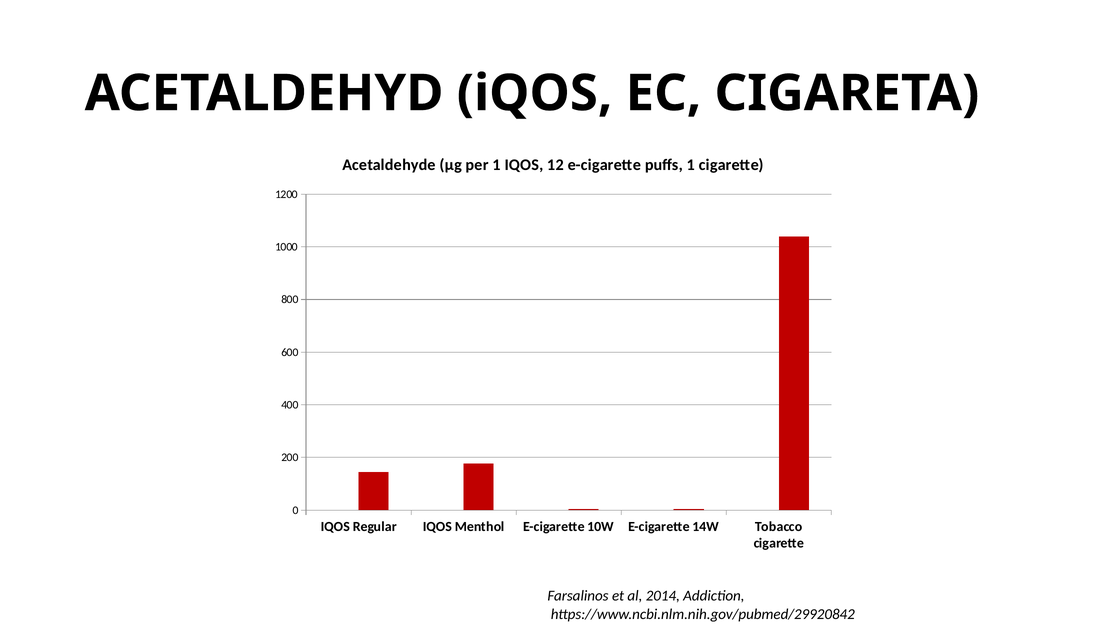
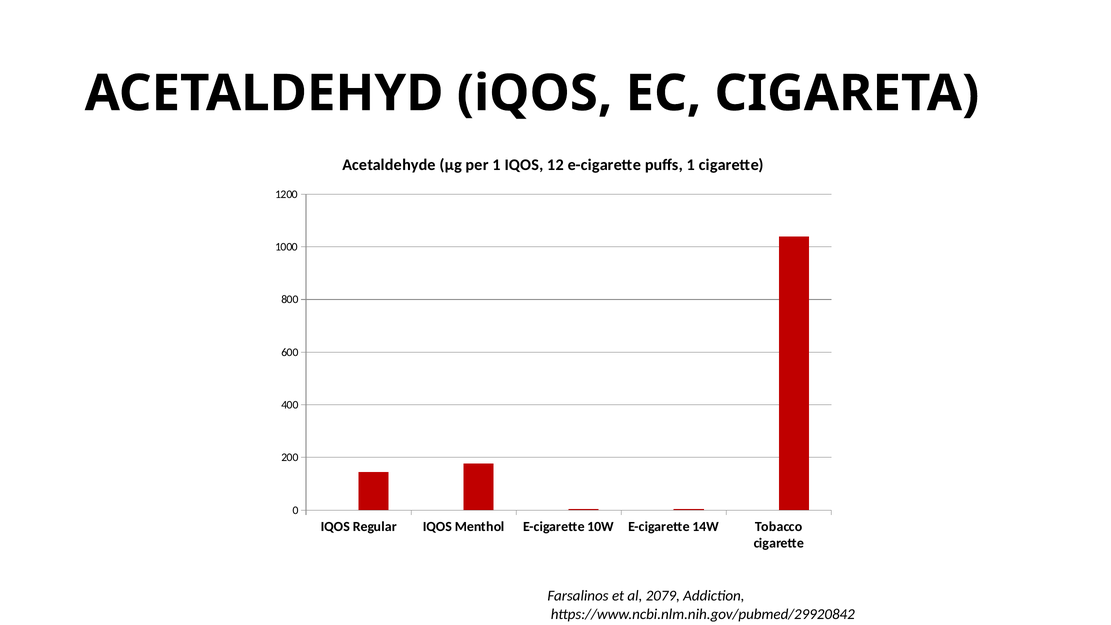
2014: 2014 -> 2079
